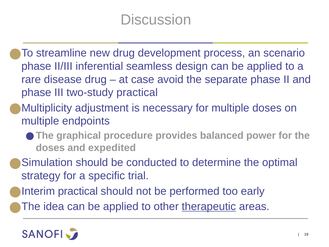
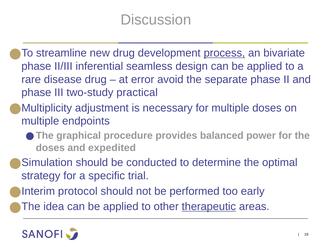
process underline: none -> present
scenario: scenario -> bivariate
case: case -> error
Interim practical: practical -> protocol
